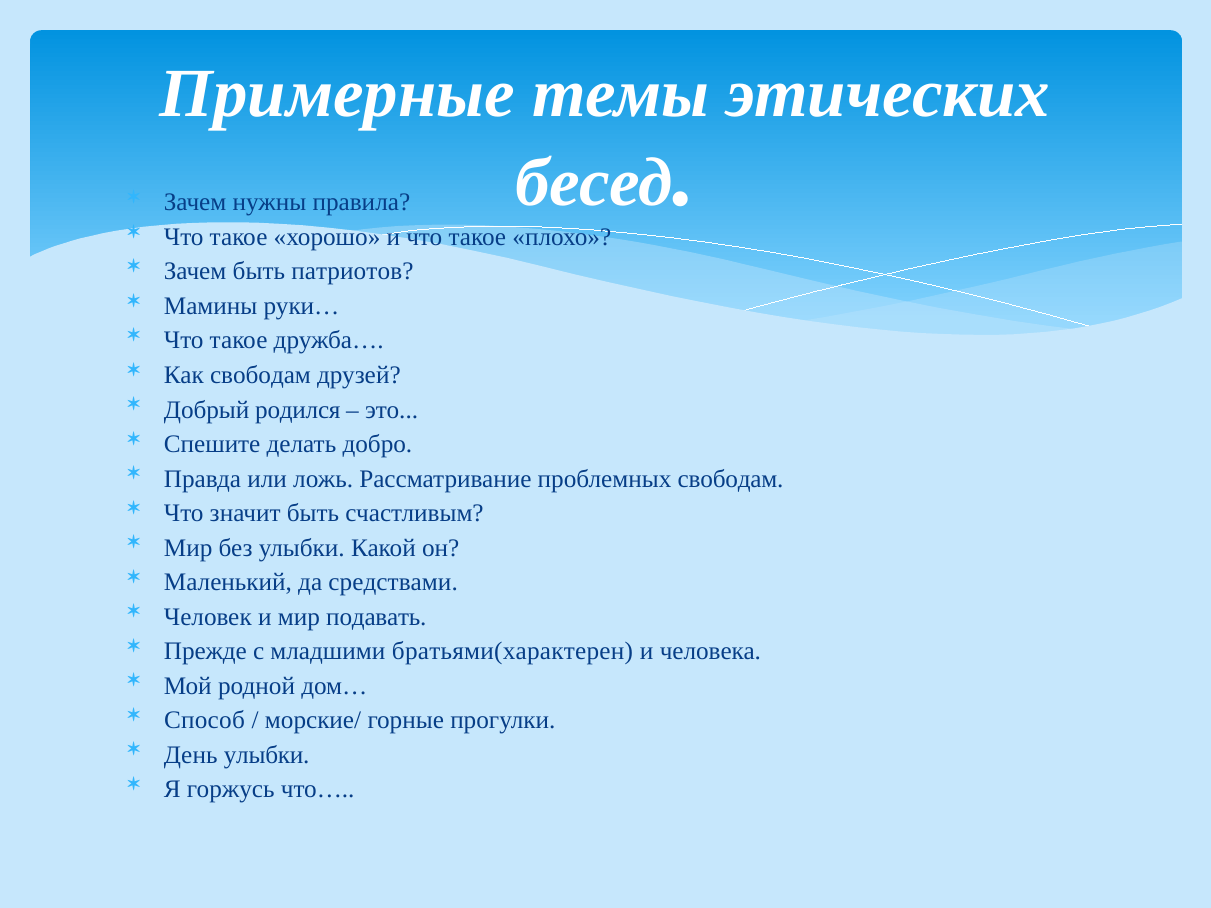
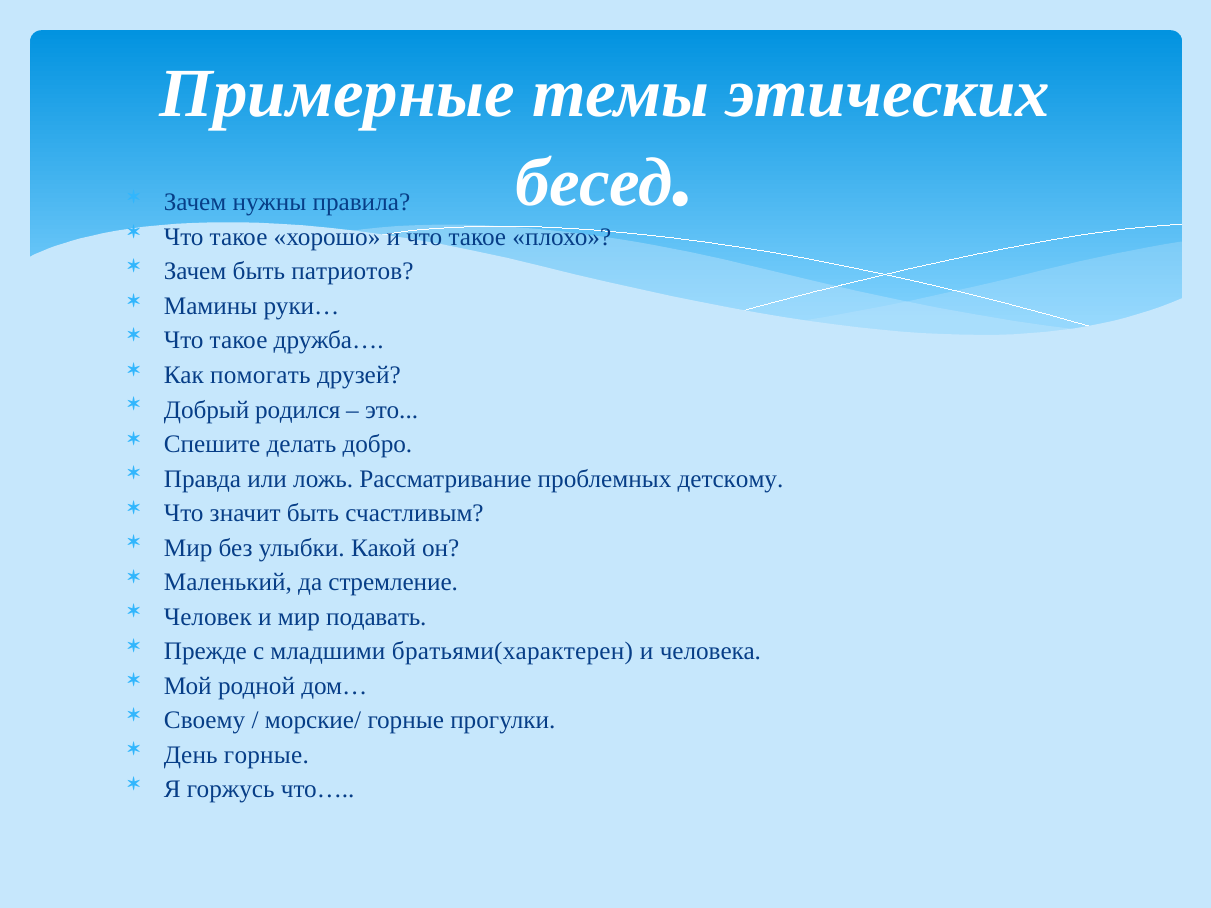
Как свободам: свободам -> помогать
проблемных свободам: свободам -> детскому
средствами: средствами -> стремление
Способ: Способ -> Своему
День улыбки: улыбки -> горные
